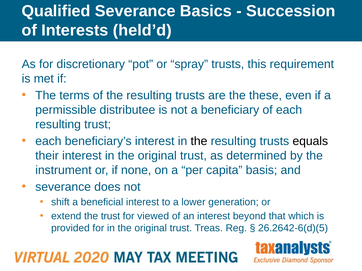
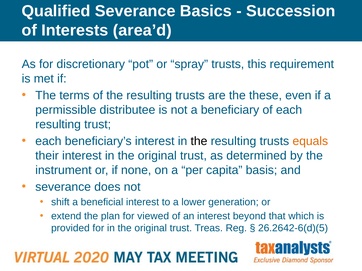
held’d: held’d -> area’d
equals colour: black -> orange
the trust: trust -> plan
